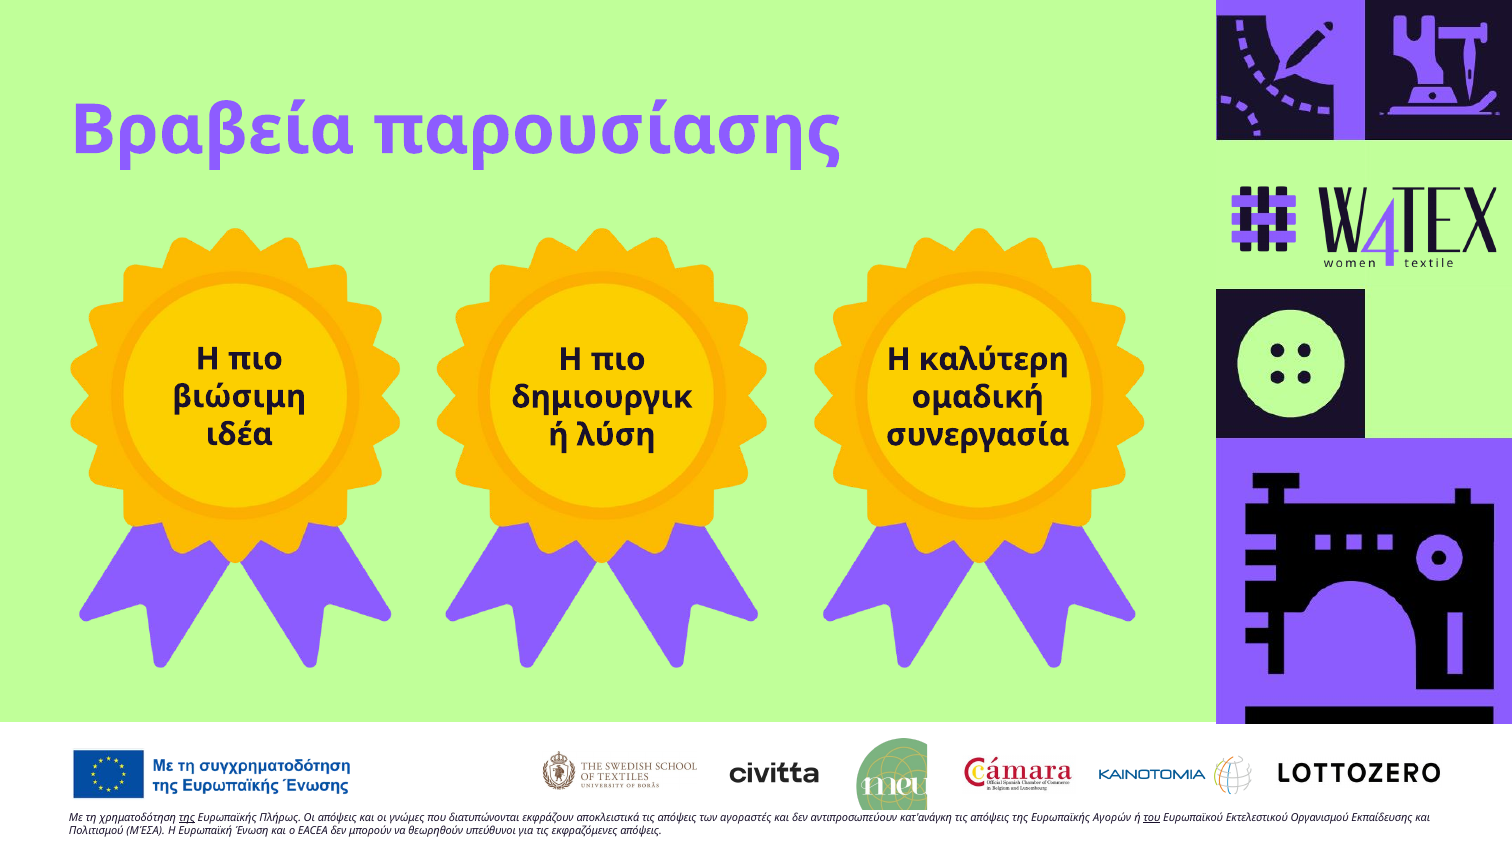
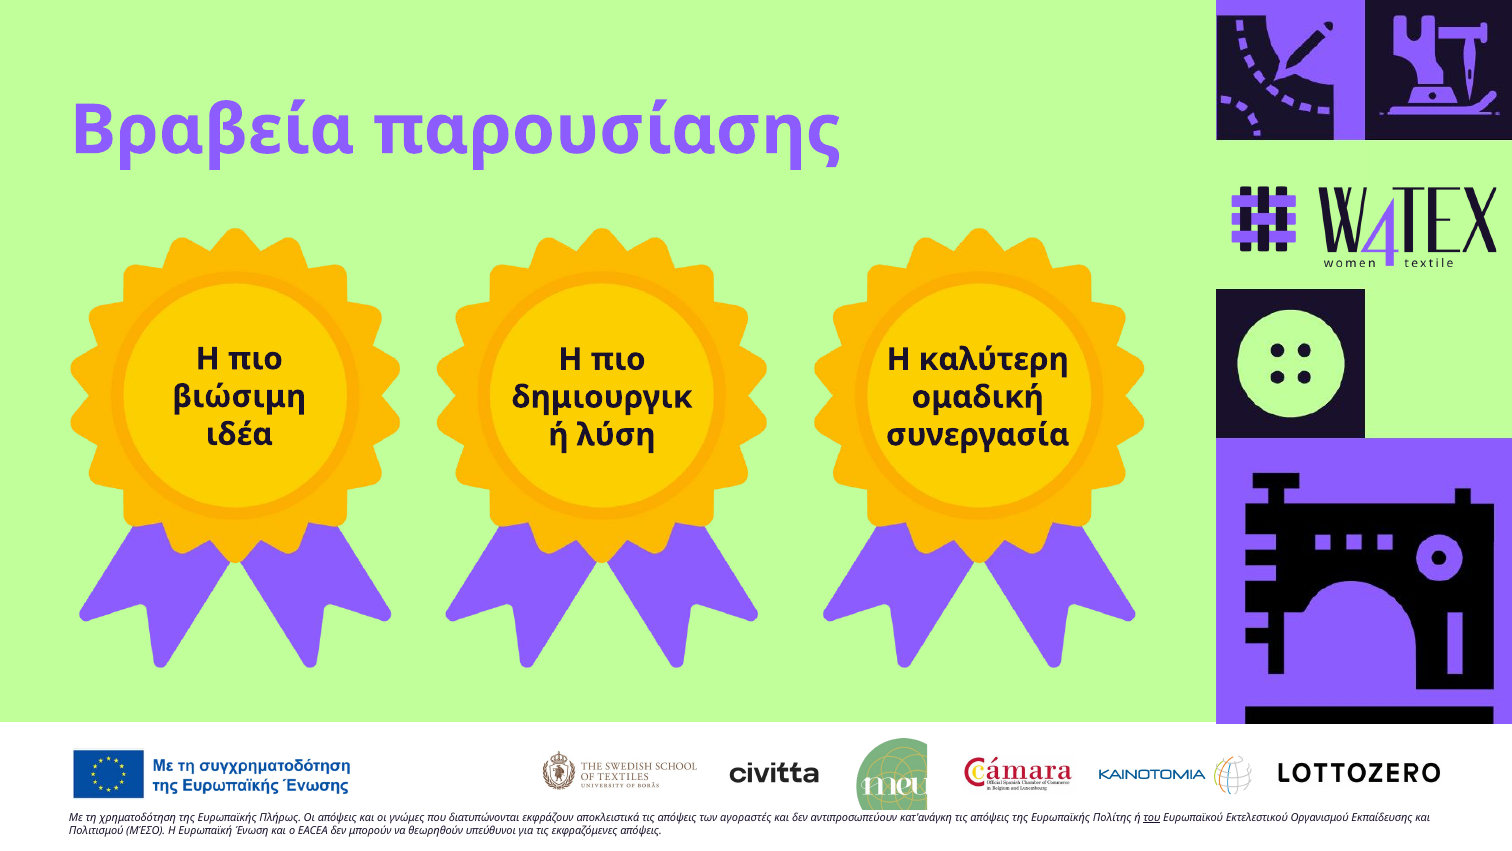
της at (187, 817) underline: present -> none
Αγορών: Αγορών -> Πολίτης
ΜΈΣΑ: ΜΈΣΑ -> ΜΈΣΟ
